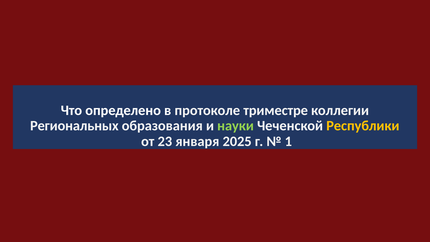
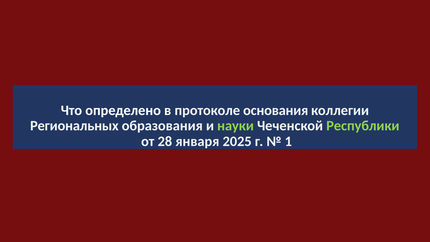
триместре: триместре -> основания
Республики colour: yellow -> light green
23: 23 -> 28
